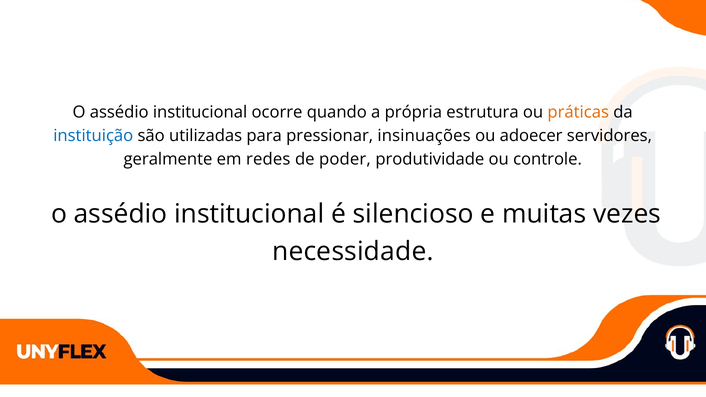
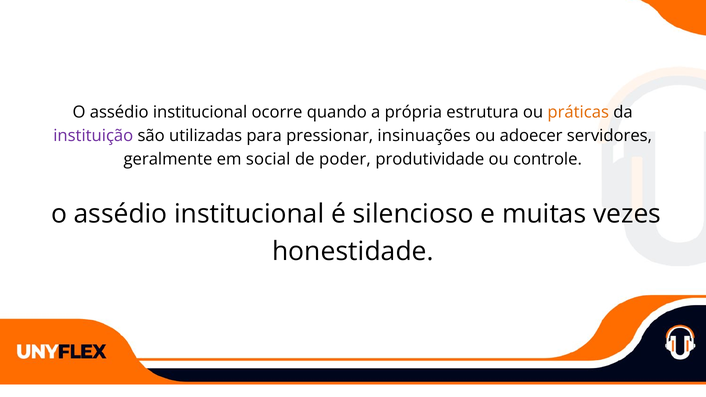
instituição colour: blue -> purple
redes: redes -> social
necessidade: necessidade -> honestidade
